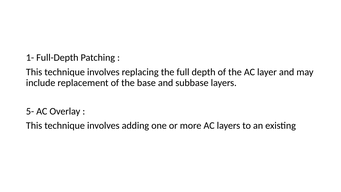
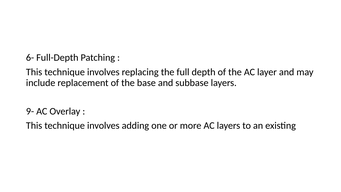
1-: 1- -> 6-
5-: 5- -> 9-
